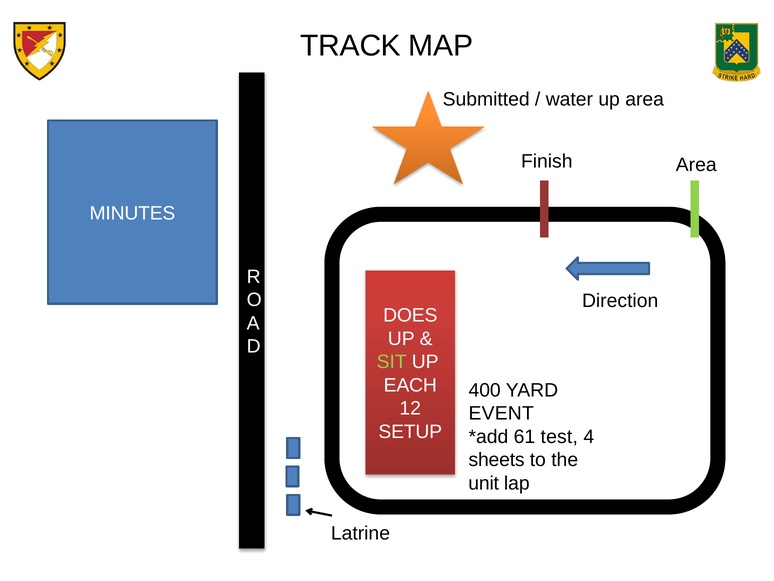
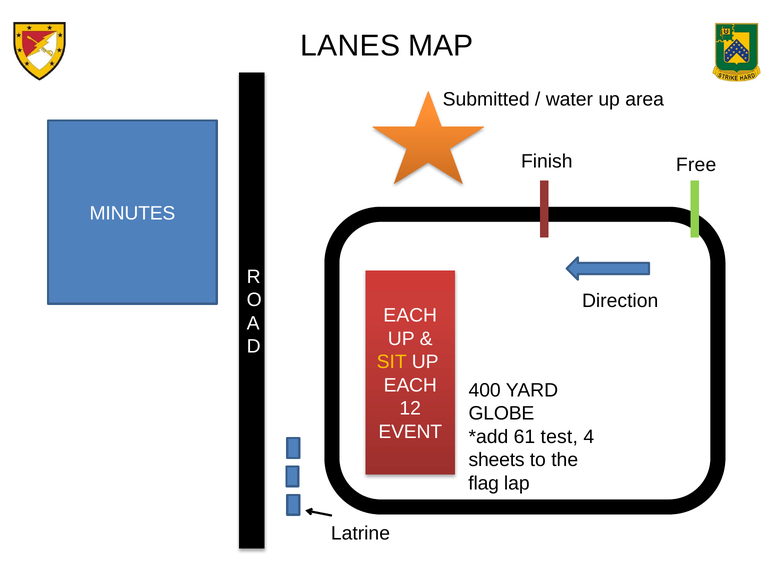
TRACK: TRACK -> LANES
Area at (696, 165): Area -> Free
DOES at (410, 315): DOES -> EACH
SIT colour: light green -> yellow
EVENT: EVENT -> GLOBE
SETUP: SETUP -> EVENT
unit: unit -> flag
